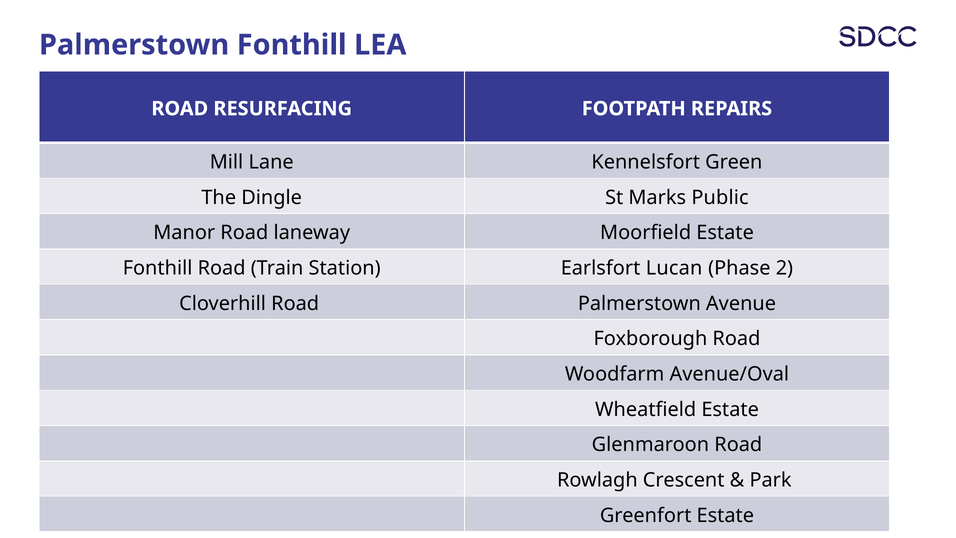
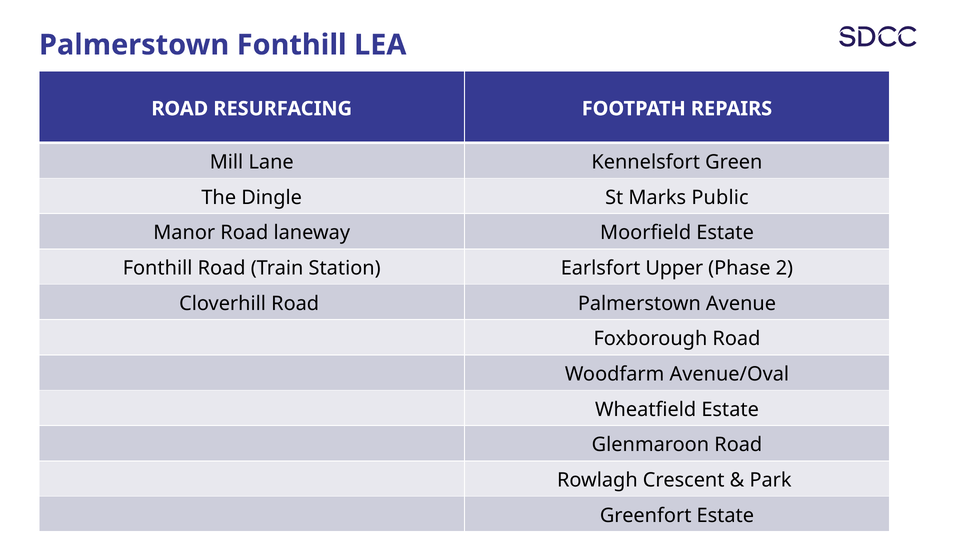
Lucan: Lucan -> Upper
